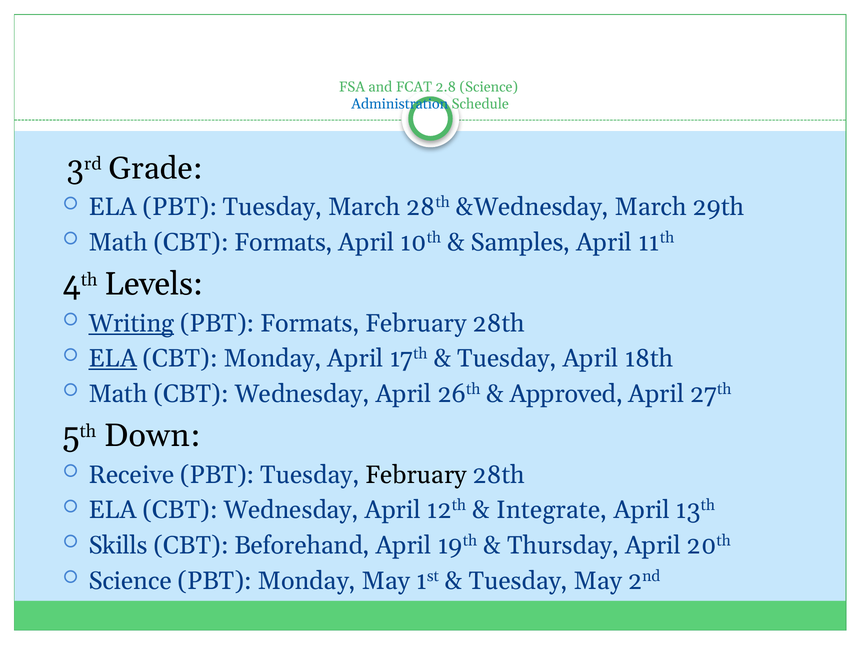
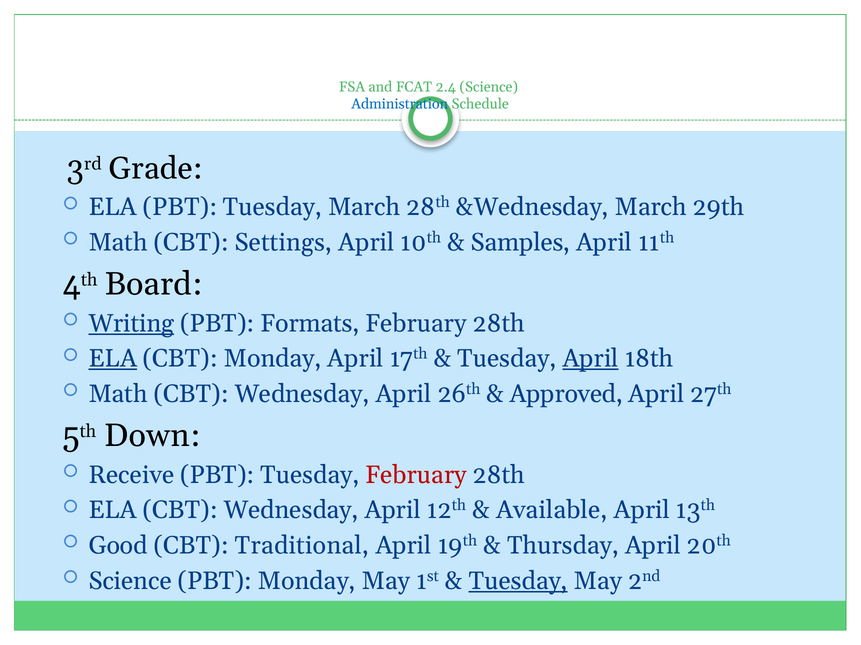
2.8: 2.8 -> 2.4
CBT Formats: Formats -> Settings
Levels: Levels -> Board
April at (591, 359) underline: none -> present
February at (416, 475) colour: black -> red
Integrate: Integrate -> Available
Skills: Skills -> Good
Beforehand: Beforehand -> Traditional
Tuesday at (518, 581) underline: none -> present
